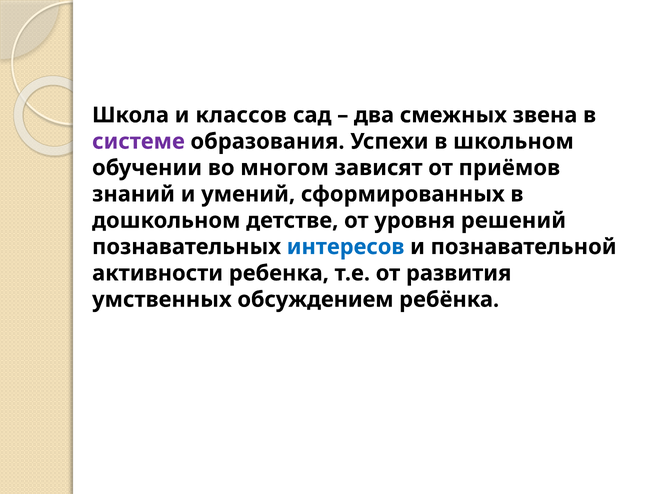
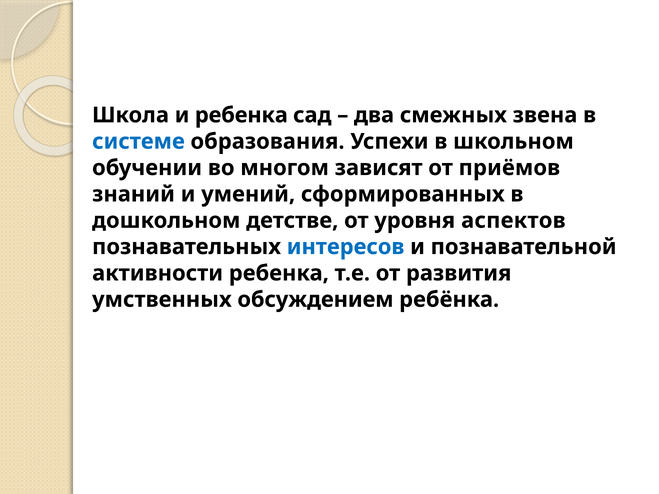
и классов: классов -> ребенка
системе colour: purple -> blue
решений: решений -> аспектов
